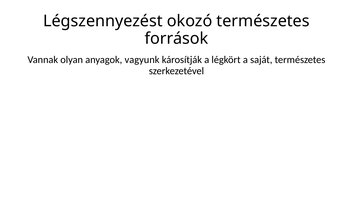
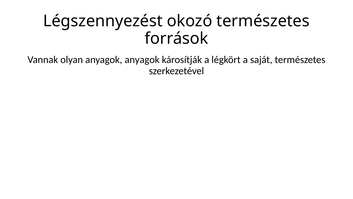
anyagok vagyunk: vagyunk -> anyagok
